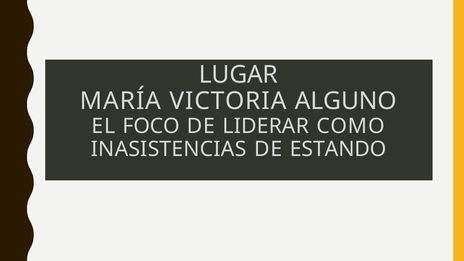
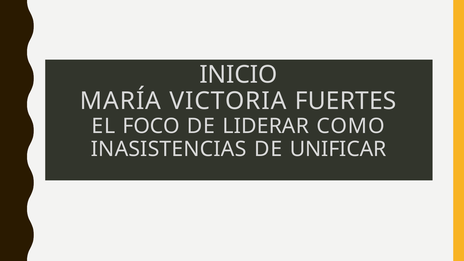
LUGAR: LUGAR -> INICIO
ALGUNO: ALGUNO -> FUERTES
ESTANDO: ESTANDO -> UNIFICAR
